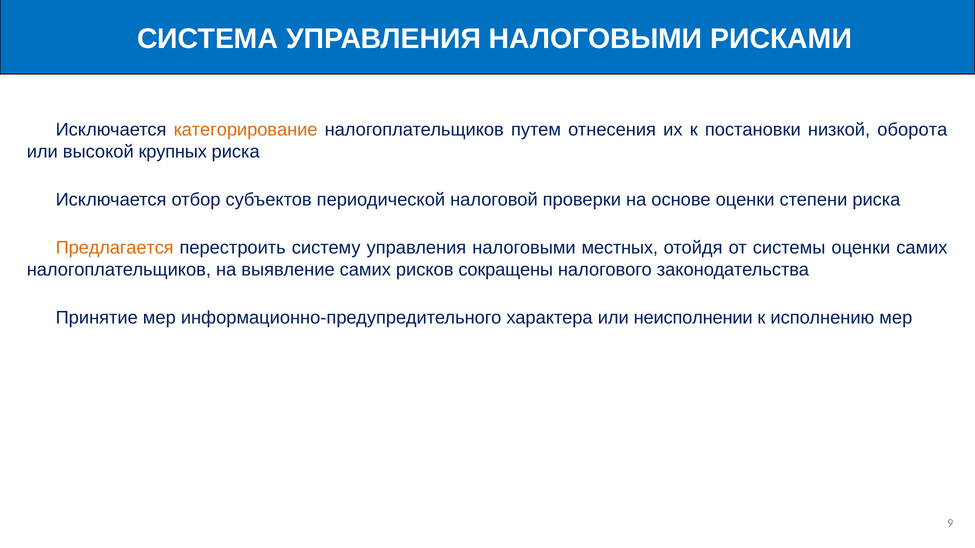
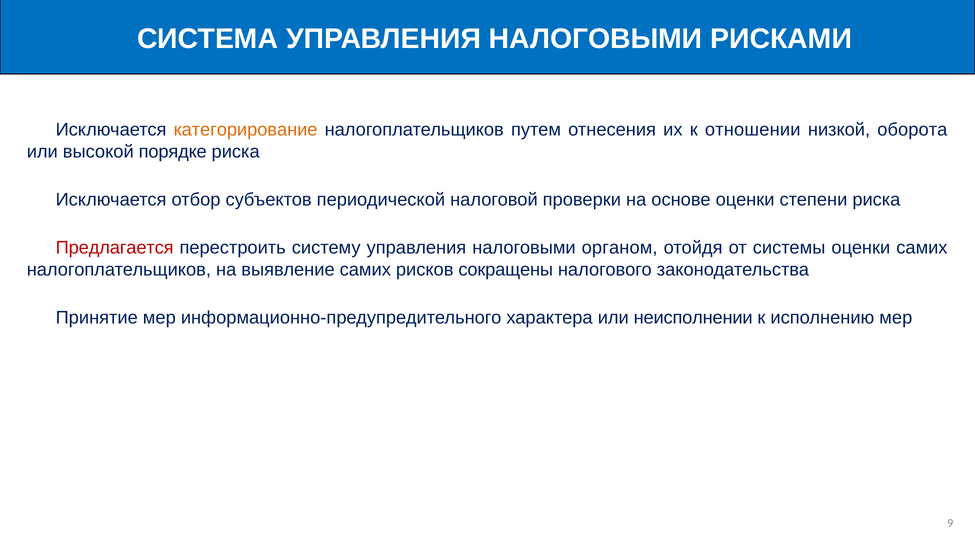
постановки: постановки -> отношении
крупных: крупных -> порядке
Предлагается colour: orange -> red
местных: местных -> органом
